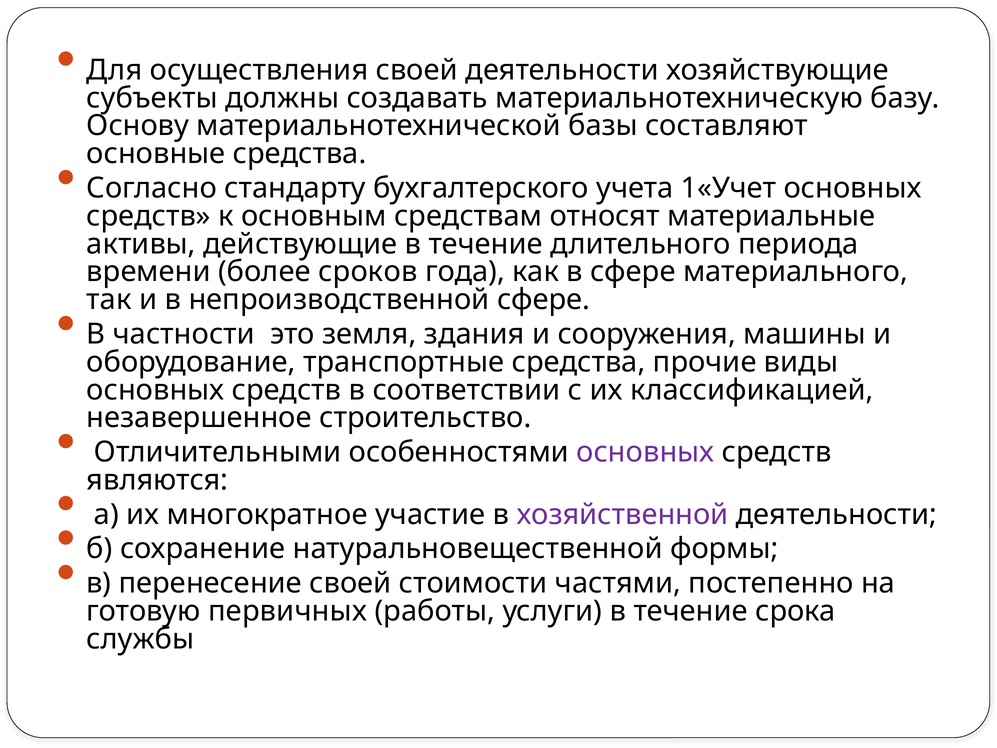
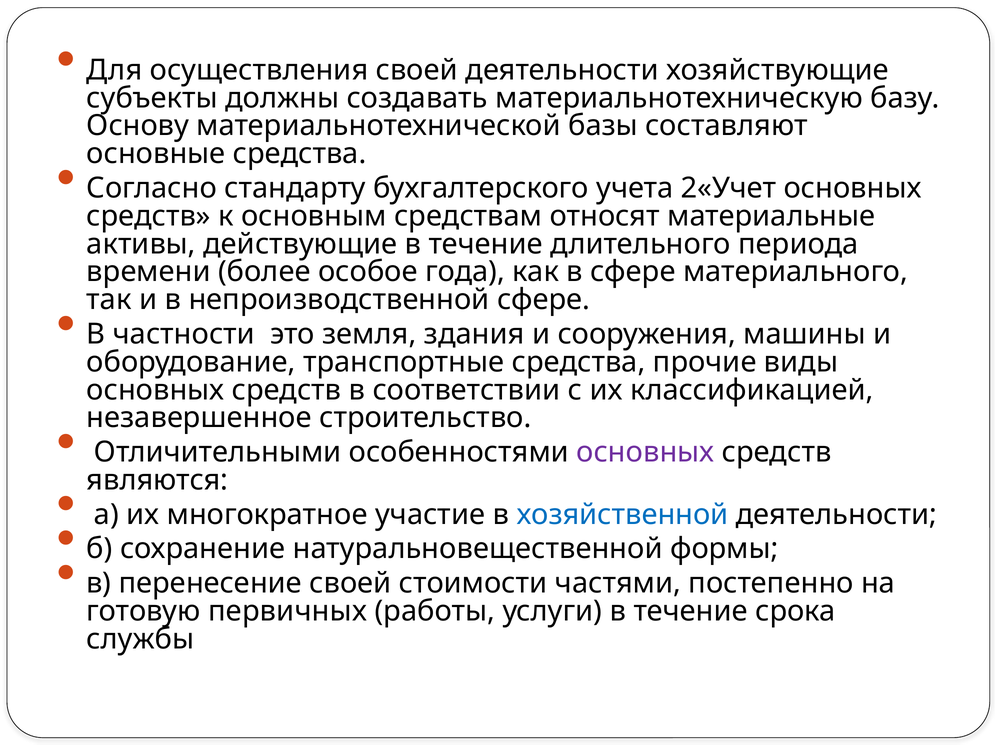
1«Учет: 1«Учет -> 2«Учет
сроков: сроков -> особое
хозяйственной colour: purple -> blue
